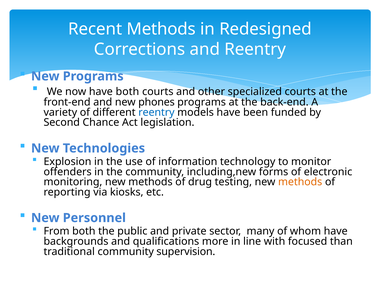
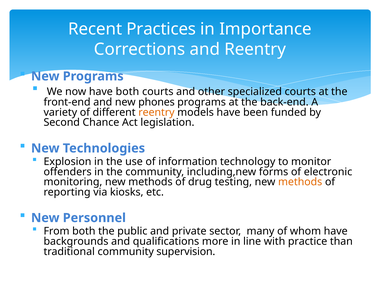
Recent Methods: Methods -> Practices
Redesigned: Redesigned -> Importance
reentry at (156, 112) colour: blue -> orange
focused: focused -> practice
